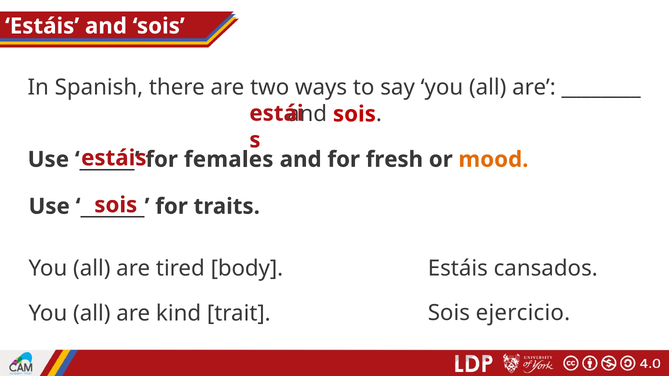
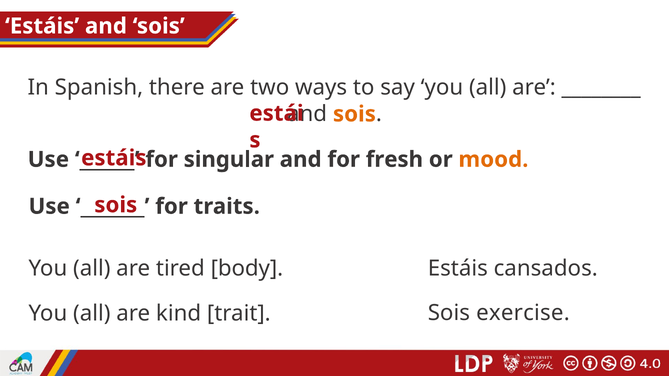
sois at (354, 114) colour: red -> orange
females: females -> singular
ejercicio: ejercicio -> exercise
